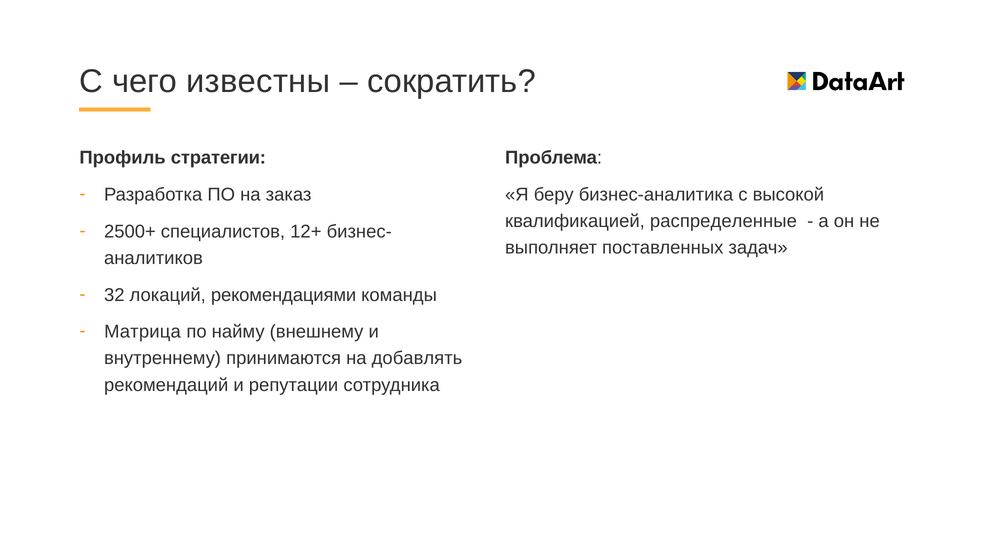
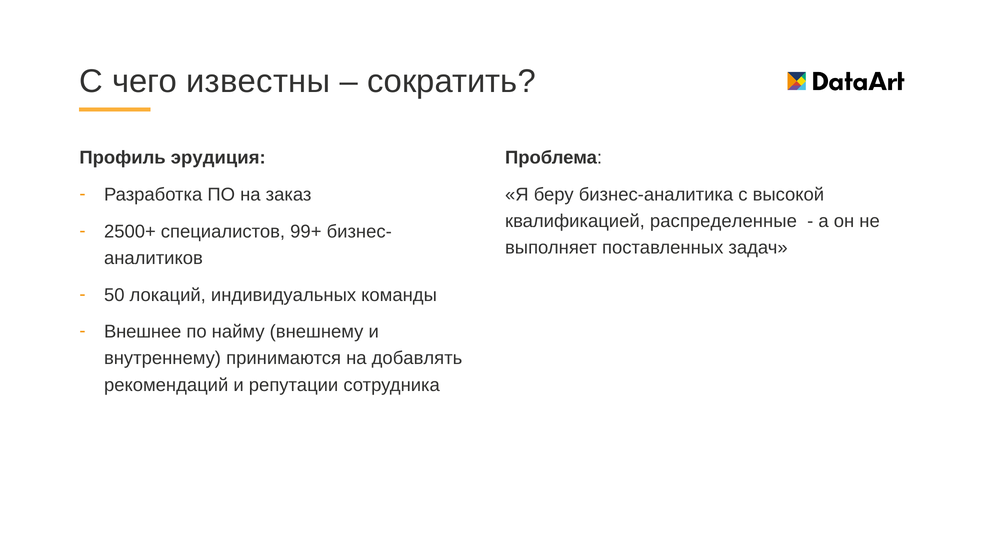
стратегии: стратегии -> эрудиция
12+: 12+ -> 99+
32: 32 -> 50
рекомендациями: рекомендациями -> индивидуальных
Матрица: Матрица -> Внешнее
